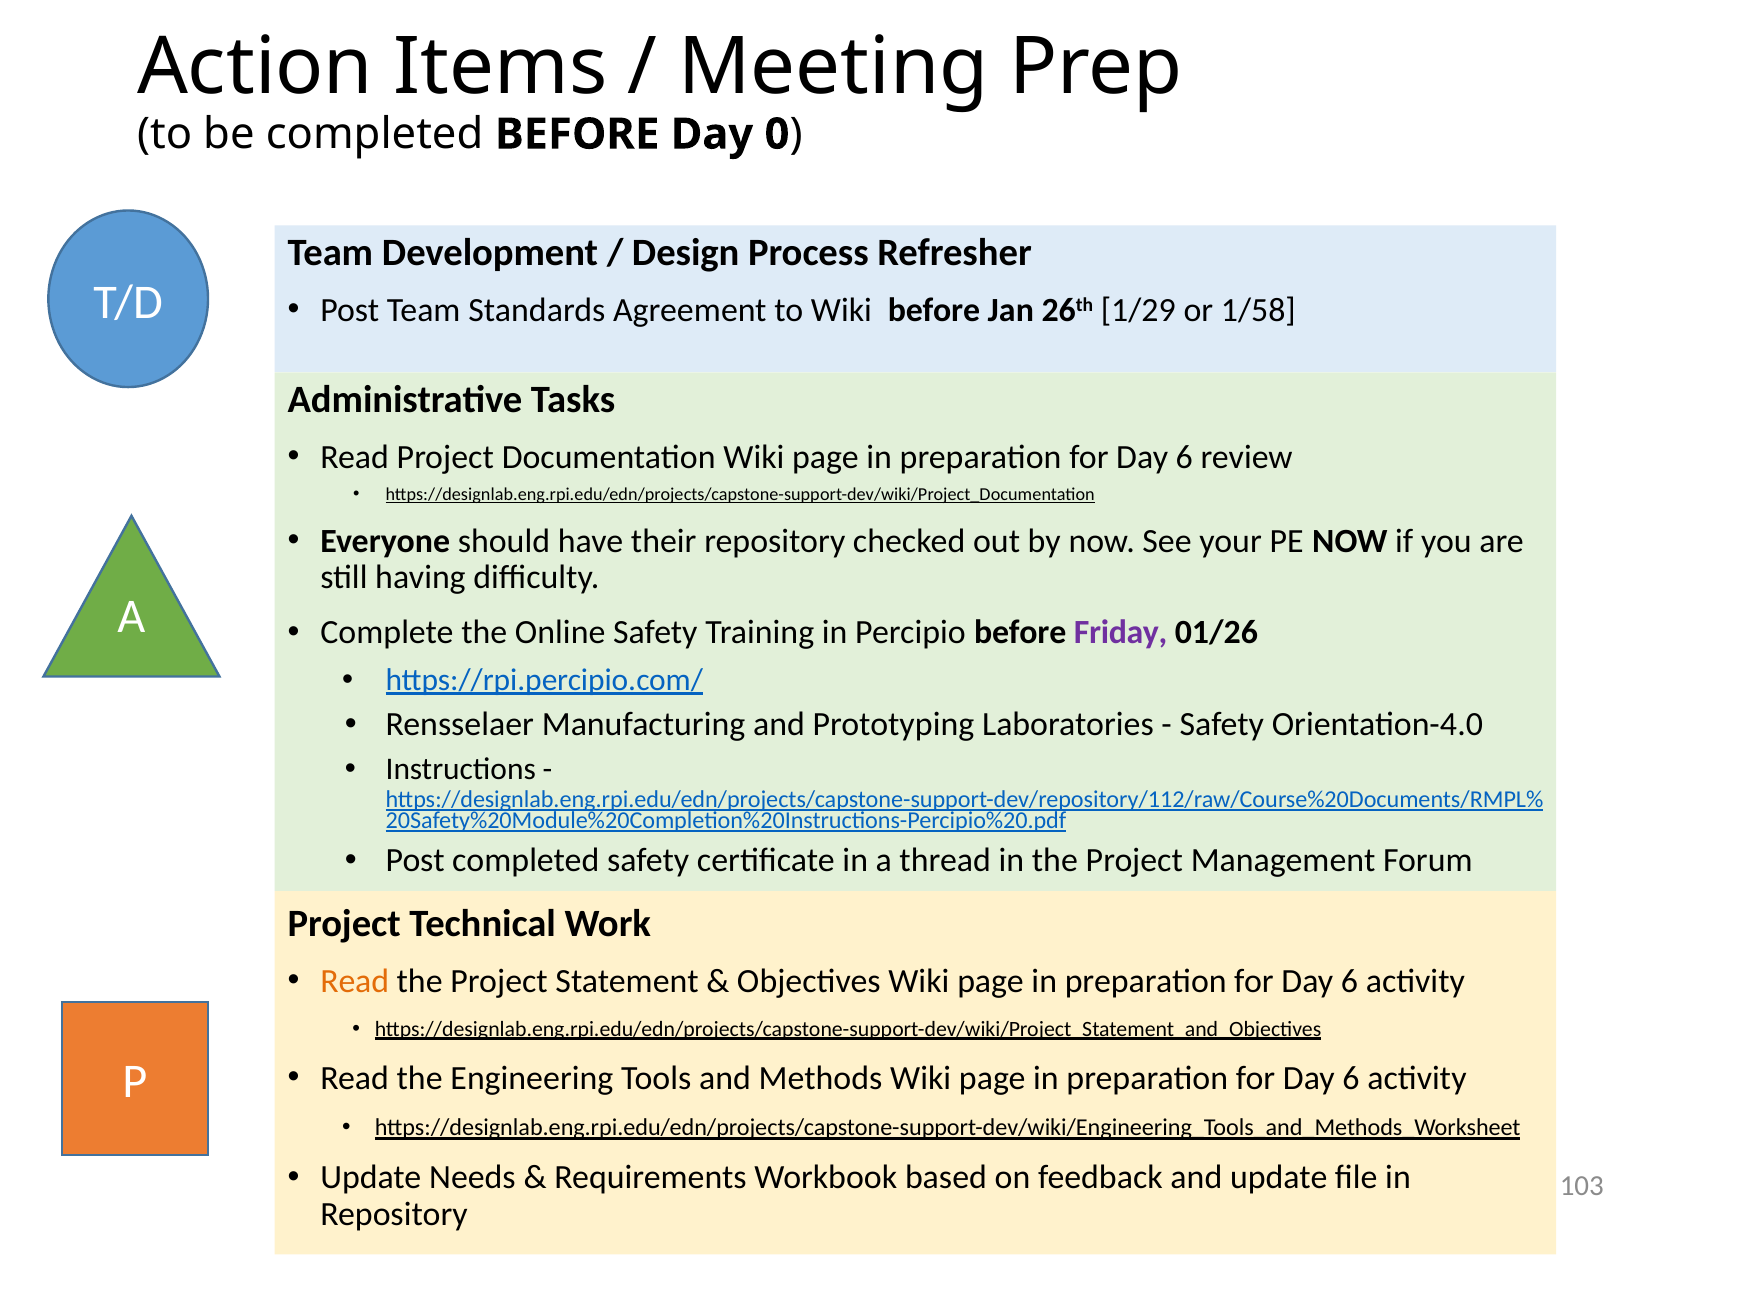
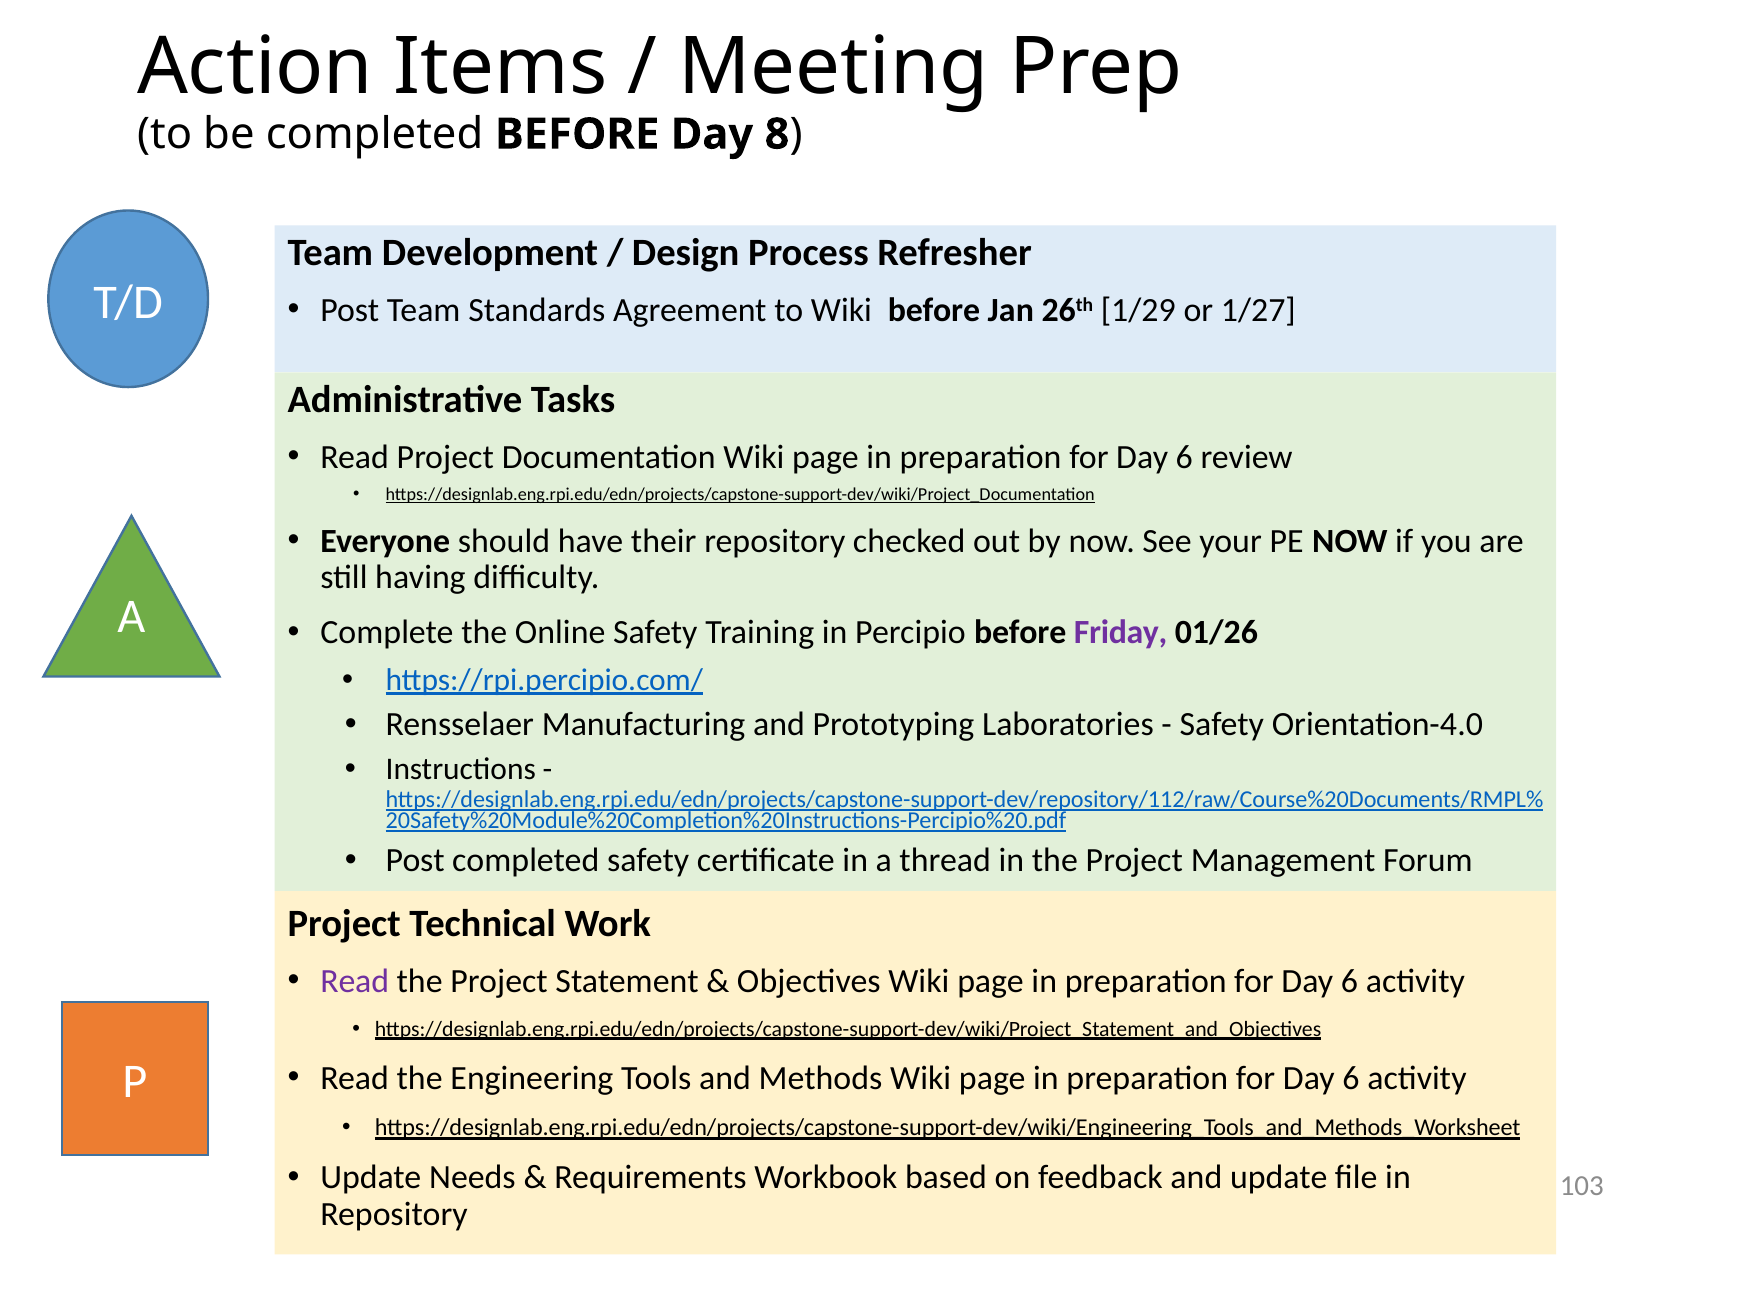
0: 0 -> 8
1/58: 1/58 -> 1/27
Read at (355, 981) colour: orange -> purple
